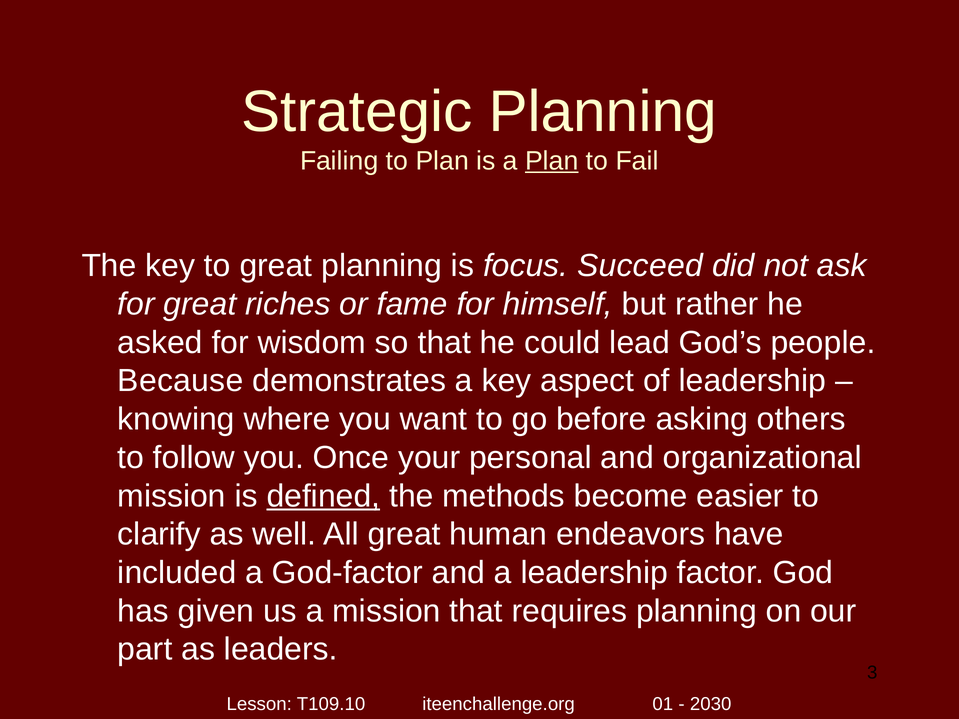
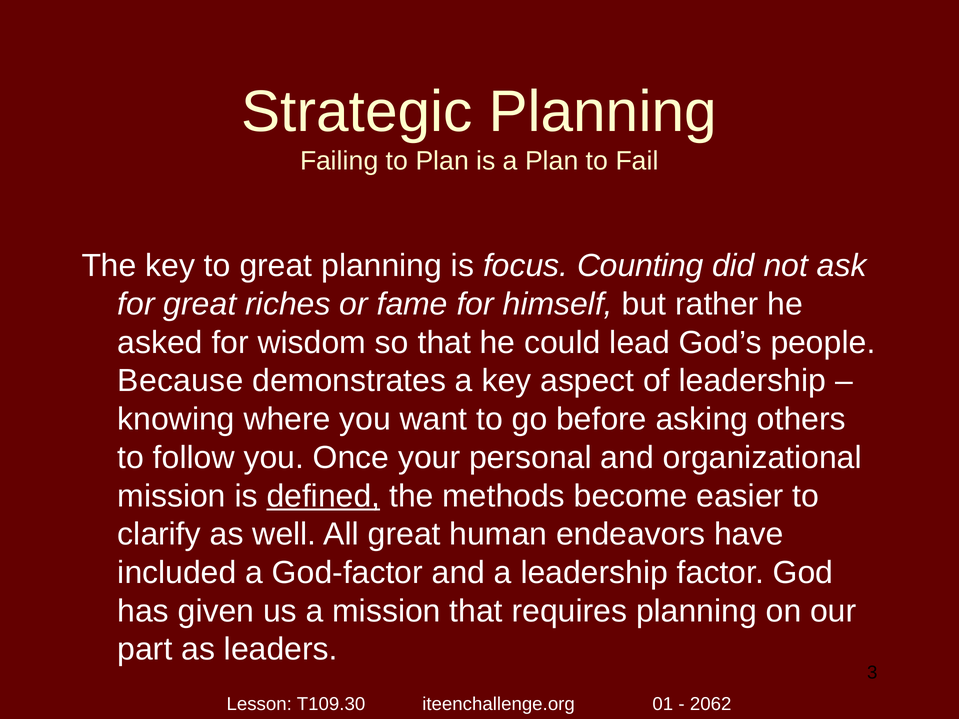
Plan at (552, 161) underline: present -> none
Succeed: Succeed -> Counting
T109.10: T109.10 -> T109.30
2030: 2030 -> 2062
